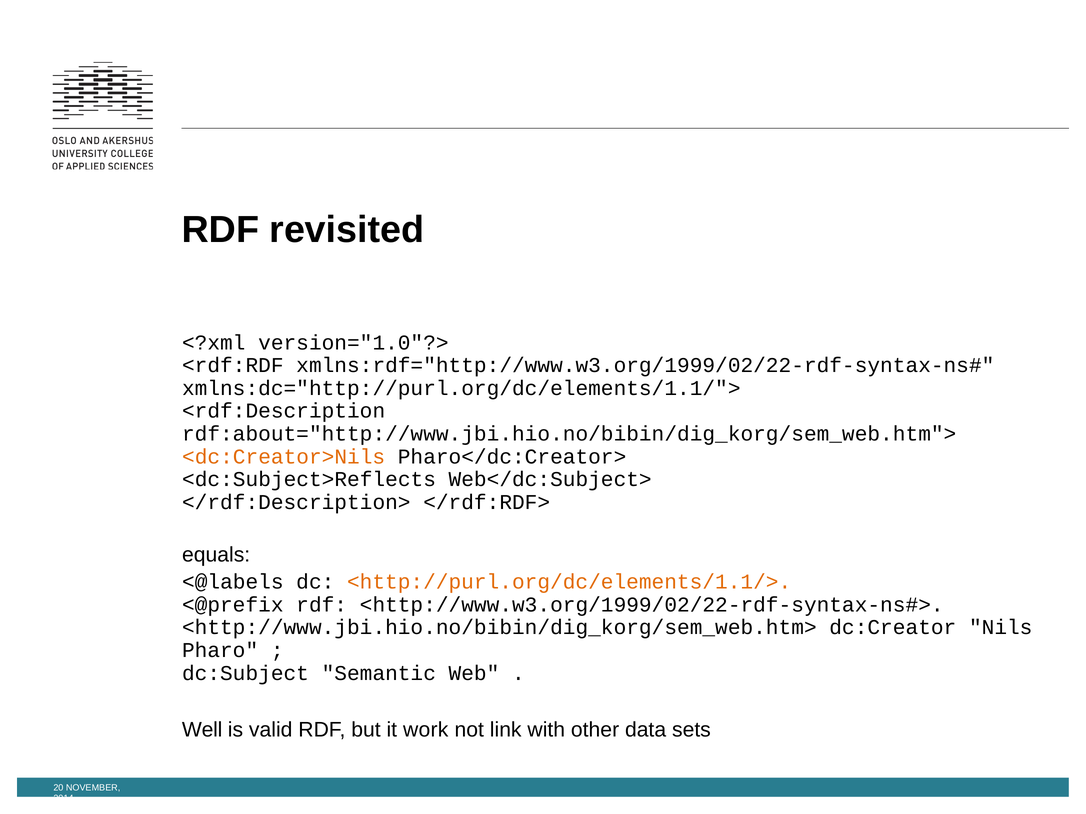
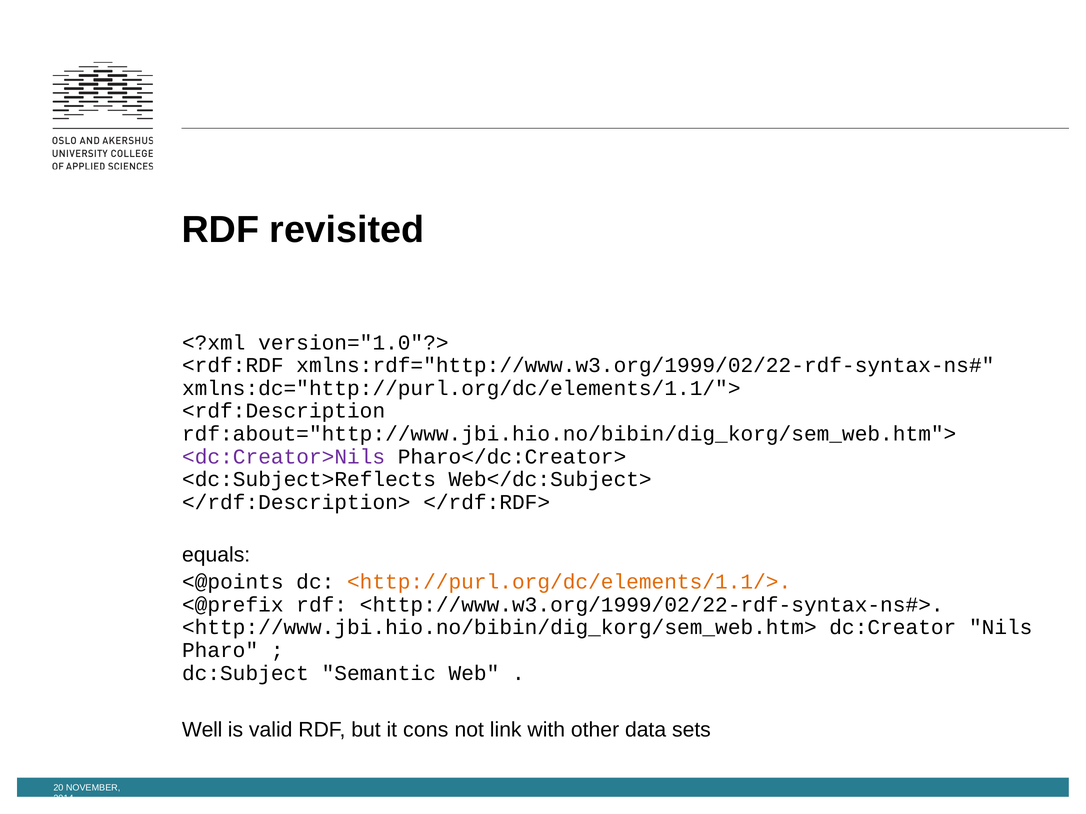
<dc:Creator>Nils colour: orange -> purple
<@labels: <@labels -> <@points
work: work -> cons
